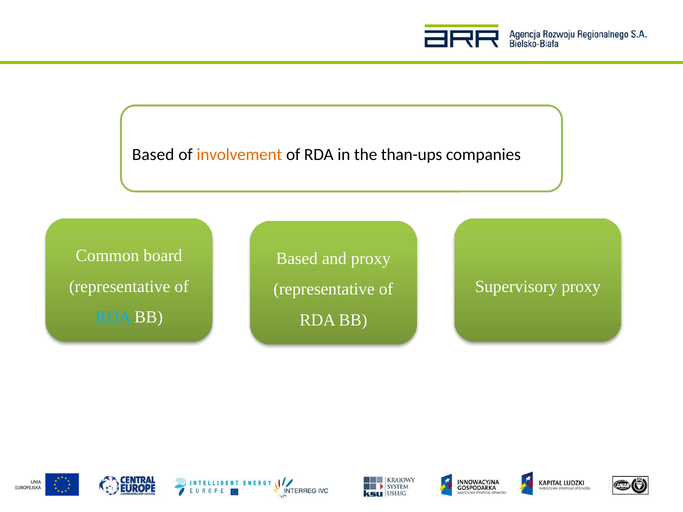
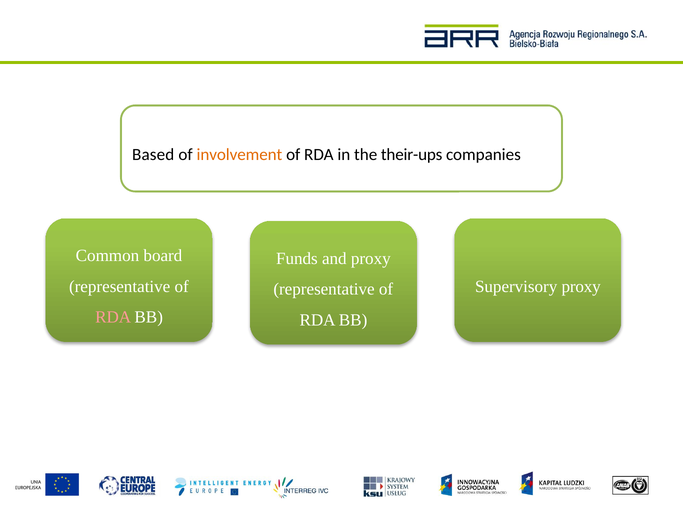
than-ups: than-ups -> their-ups
Based at (297, 259): Based -> Funds
RDA at (113, 317) colour: light blue -> pink
